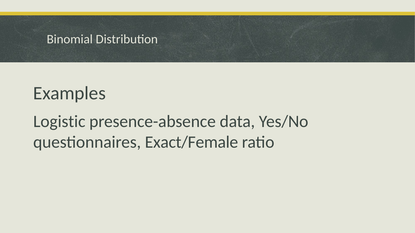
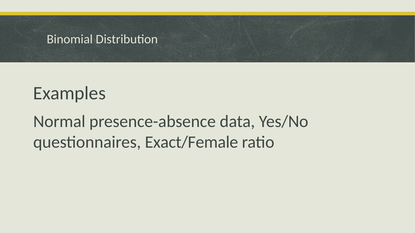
Logistic: Logistic -> Normal
